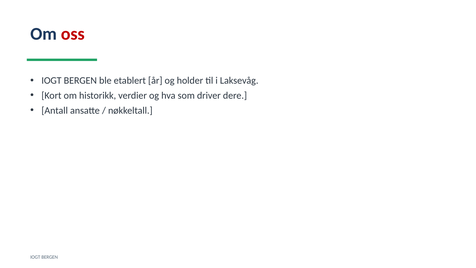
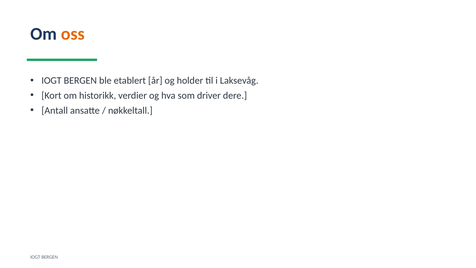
oss colour: red -> orange
